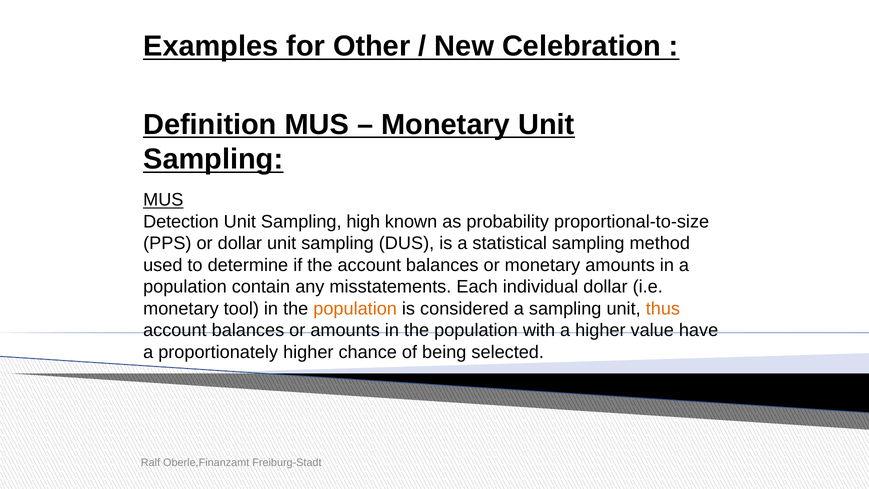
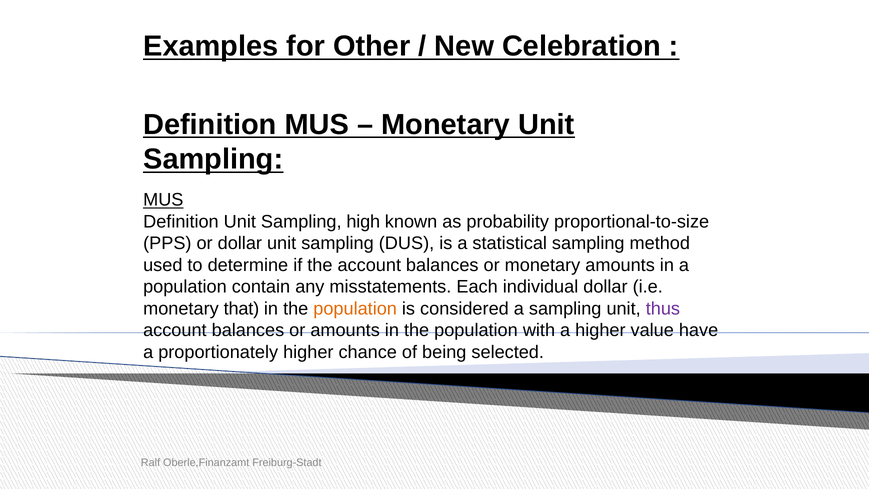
Detection at (181, 222): Detection -> Definition
tool: tool -> that
thus colour: orange -> purple
